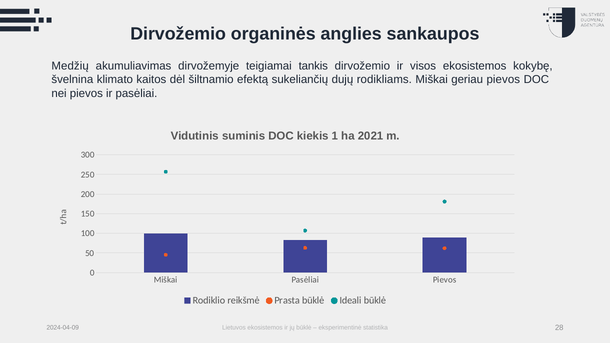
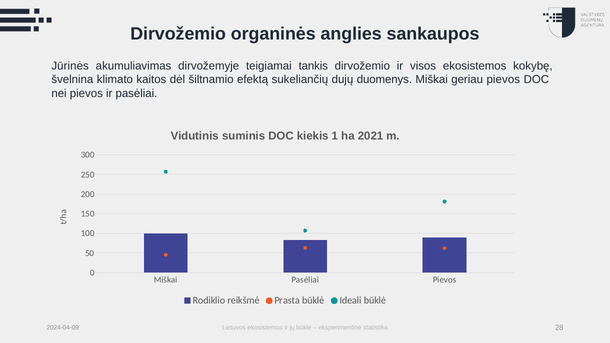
Medžių: Medžių -> Jūrinės
rodikliams: rodikliams -> duomenys
